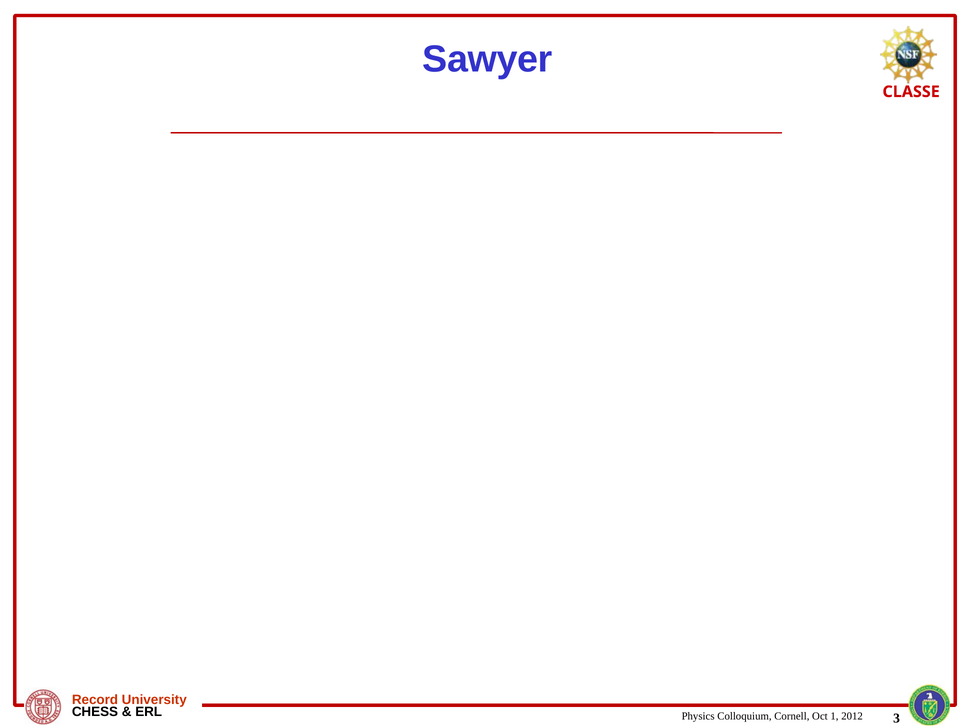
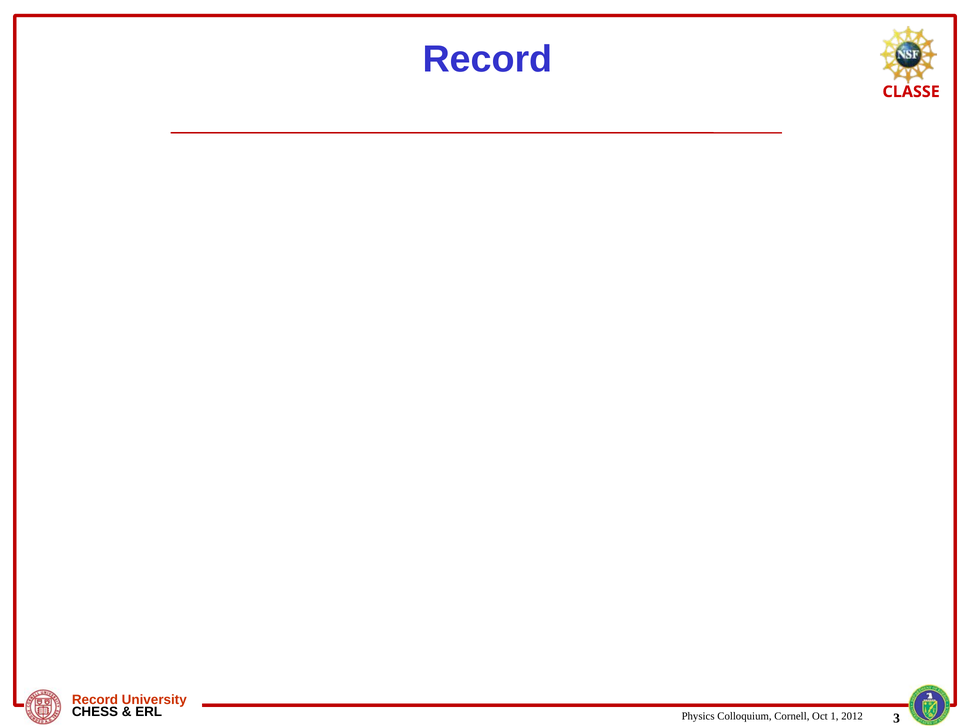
Sawyer at (488, 59): Sawyer -> Record
